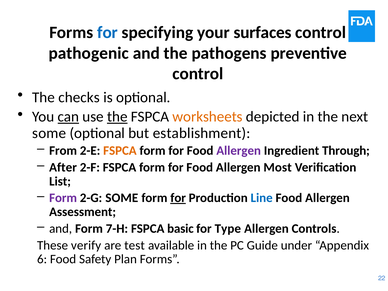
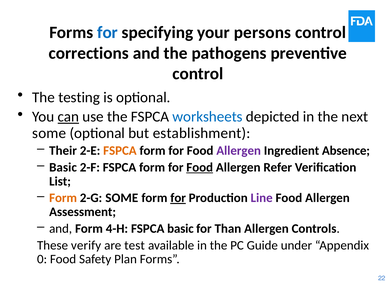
surfaces: surfaces -> persons
pathogenic: pathogenic -> corrections
checks: checks -> testing
the at (117, 117) underline: present -> none
worksheets colour: orange -> blue
From: From -> Their
Through: Through -> Absence
After at (63, 167): After -> Basic
Food at (200, 167) underline: none -> present
Most: Most -> Refer
Form at (63, 198) colour: purple -> orange
Line colour: blue -> purple
7-H: 7-H -> 4-H
Type: Type -> Than
6: 6 -> 0
